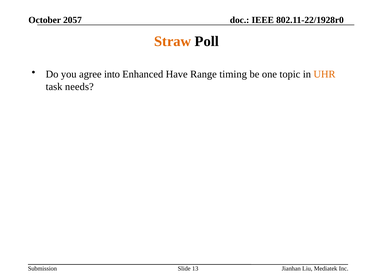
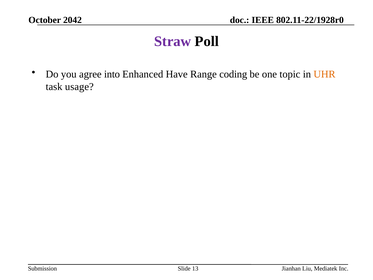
2057: 2057 -> 2042
Straw colour: orange -> purple
timing: timing -> coding
needs: needs -> usage
